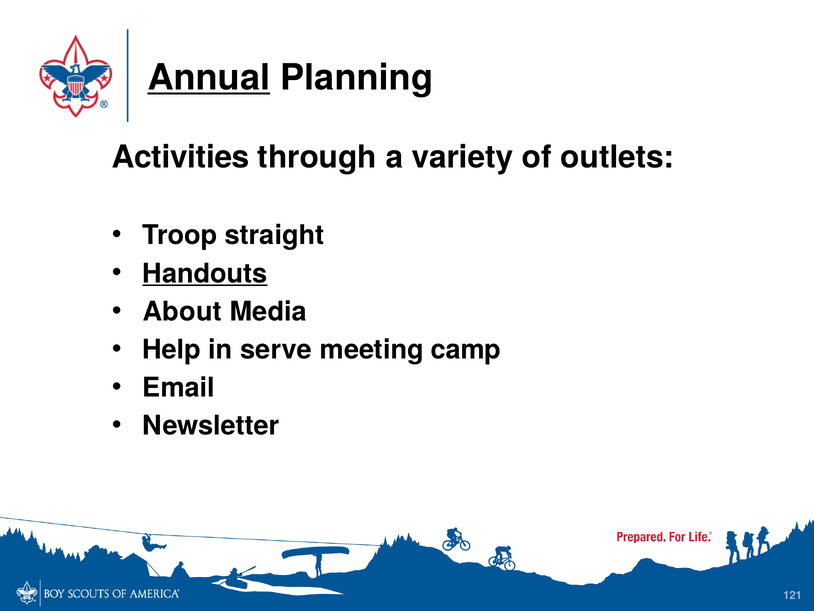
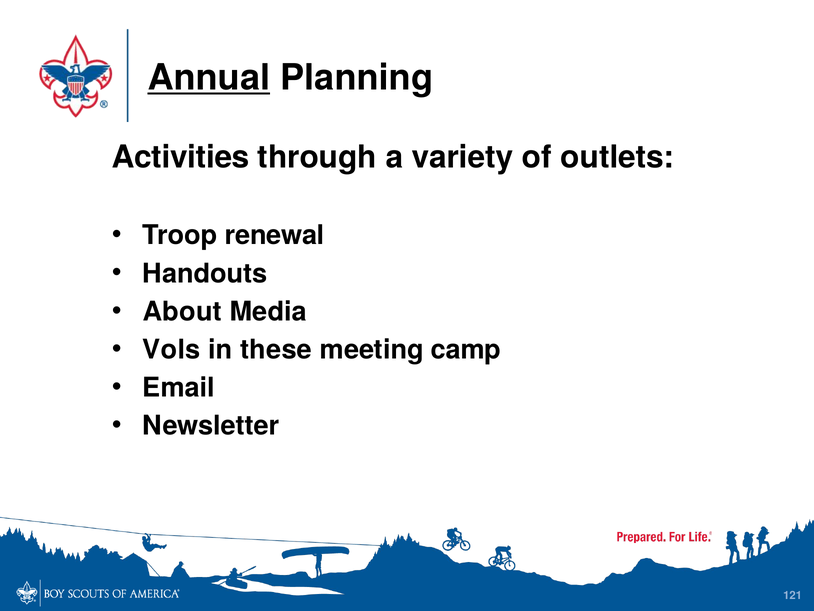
straight: straight -> renewal
Handouts underline: present -> none
Help: Help -> Vols
serve: serve -> these
